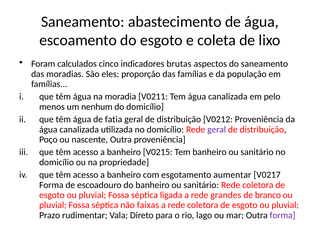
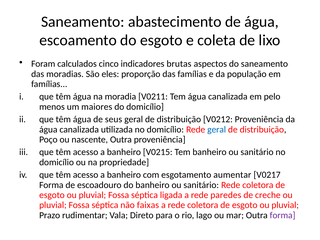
nenhum: nenhum -> maiores
fatia: fatia -> seus
geral at (217, 129) colour: purple -> blue
grandes: grandes -> paredes
branco: branco -> creche
